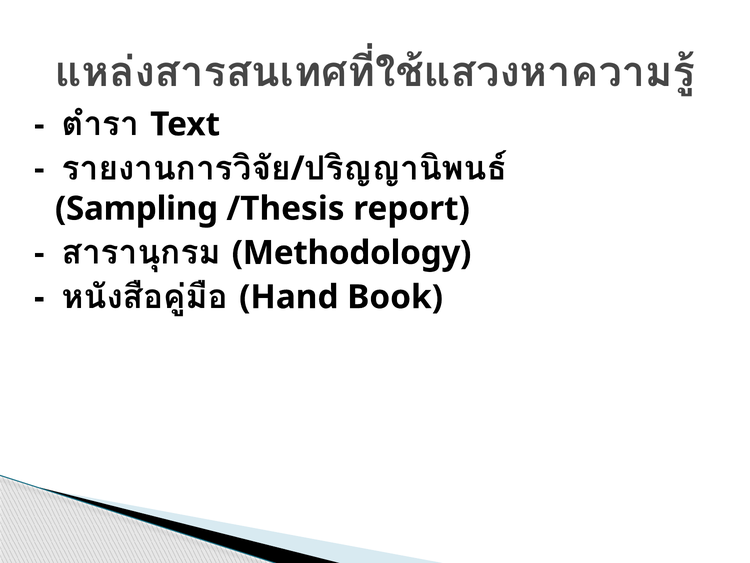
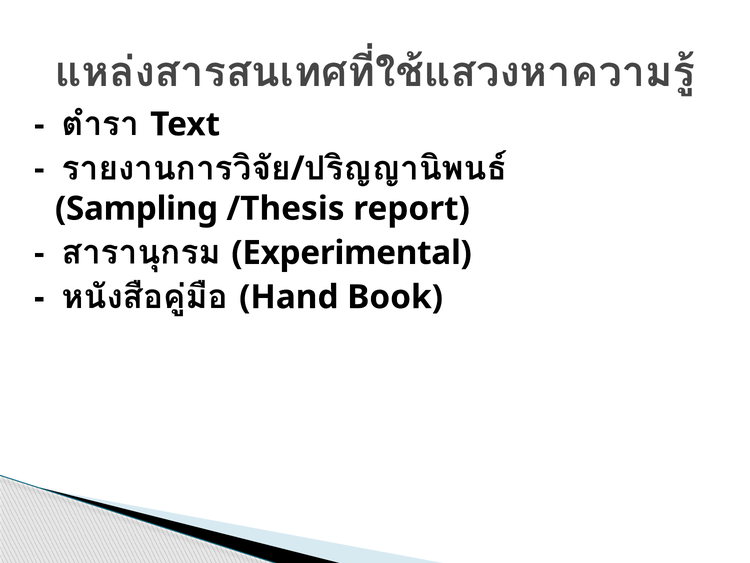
Methodology: Methodology -> Experimental
